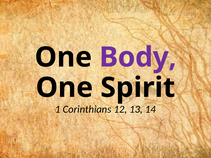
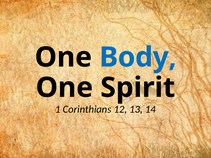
Body colour: purple -> blue
